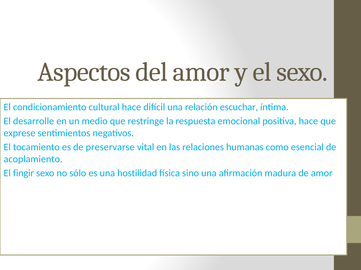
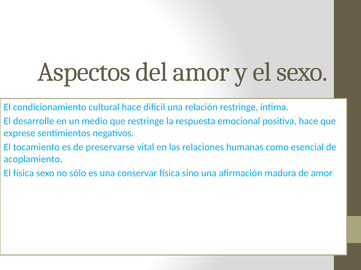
relación escuchar: escuchar -> restringe
El fingir: fingir -> física
hostilidad: hostilidad -> conservar
